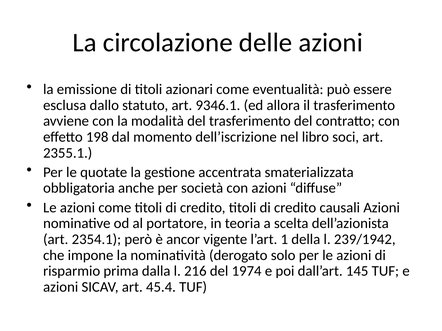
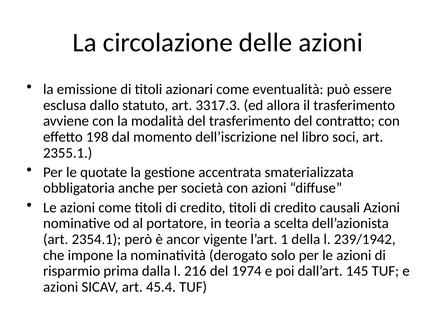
9346.1: 9346.1 -> 3317.3
